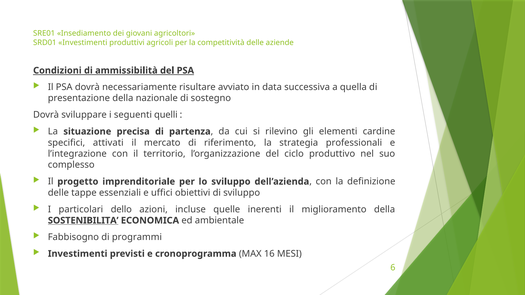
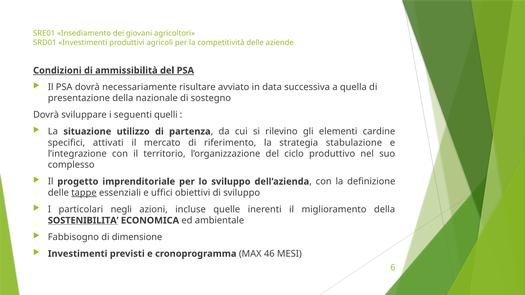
precisa: precisa -> utilizzo
professionali: professionali -> stabulazione
tappe underline: none -> present
dello: dello -> negli
programmi: programmi -> dimensione
16: 16 -> 46
